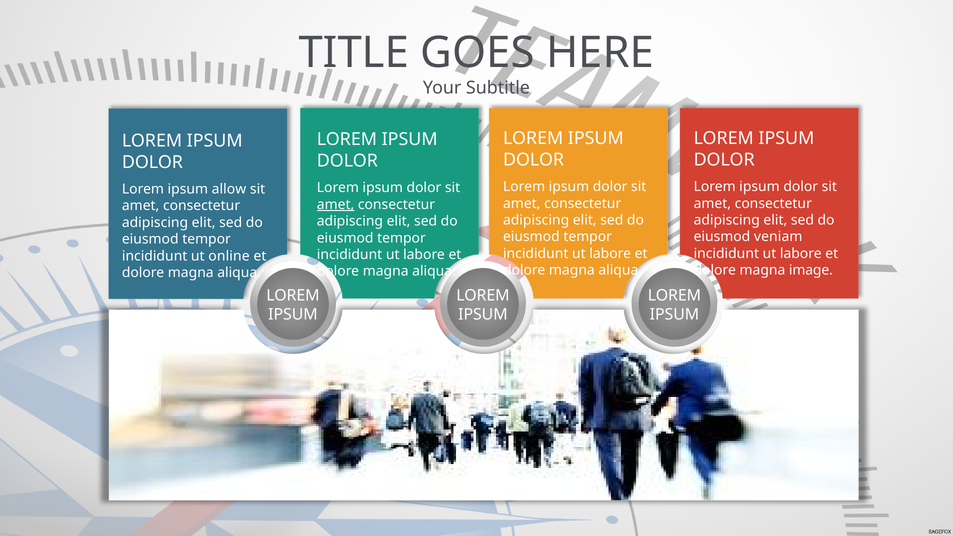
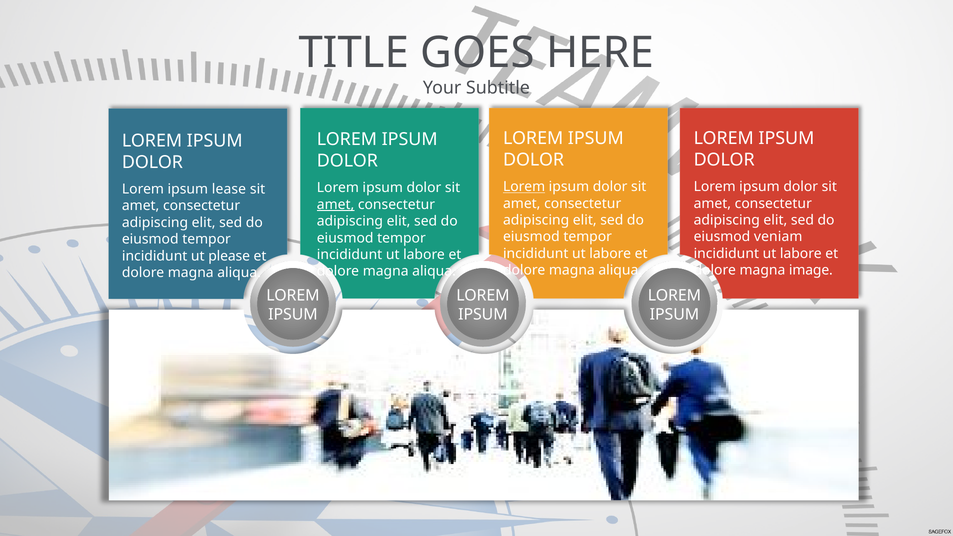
Lorem at (524, 187) underline: none -> present
allow: allow -> lease
online: online -> please
